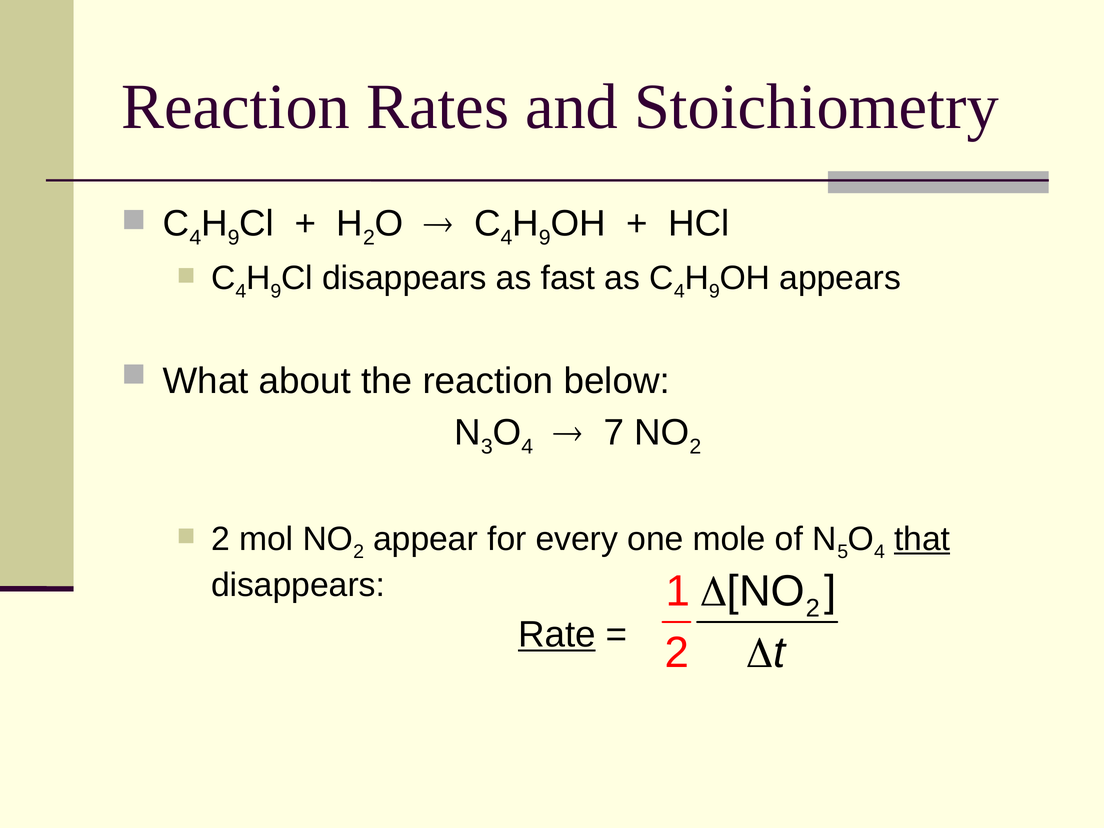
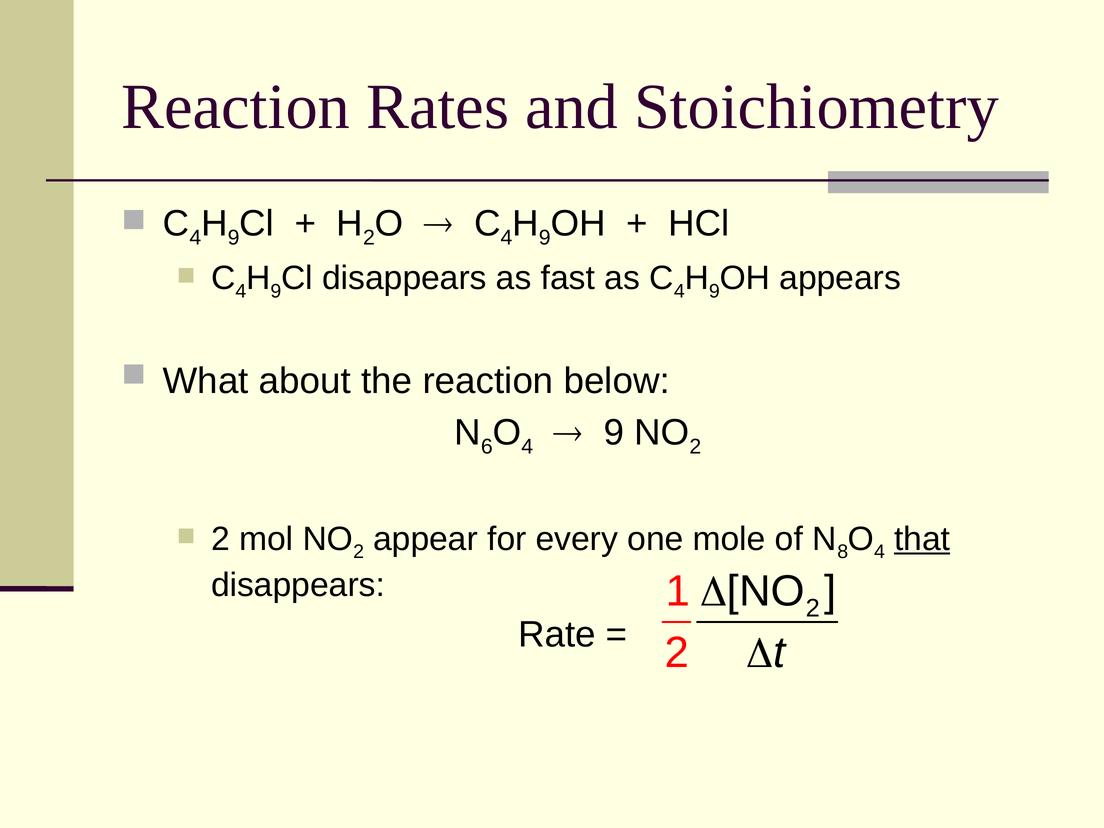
3: 3 -> 6
7 at (614, 432): 7 -> 9
5: 5 -> 8
Rate underline: present -> none
